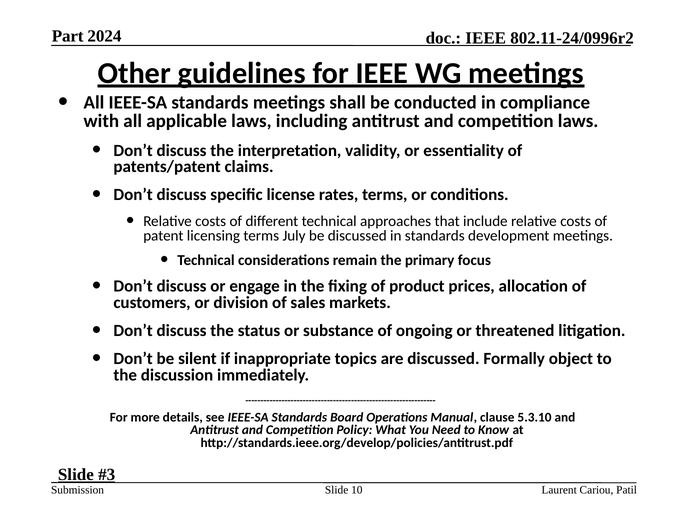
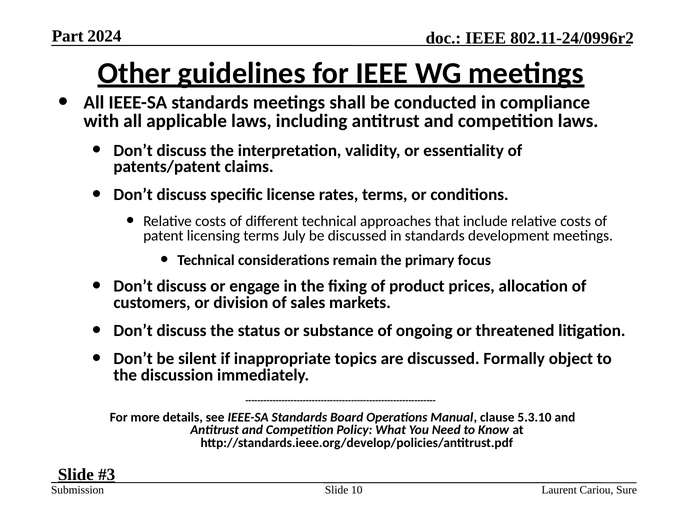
Patil: Patil -> Sure
